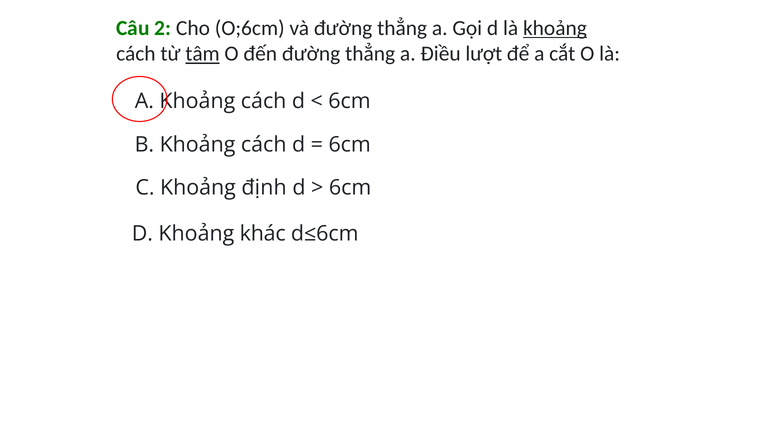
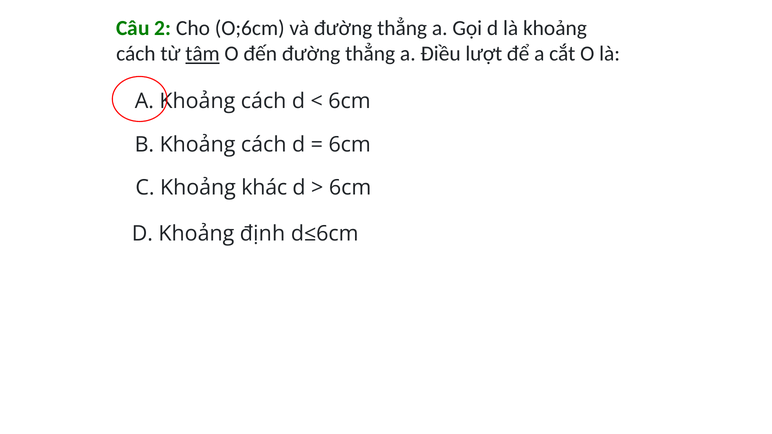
khoảng at (555, 28) underline: present -> none
định: định -> khác
khác: khác -> định
